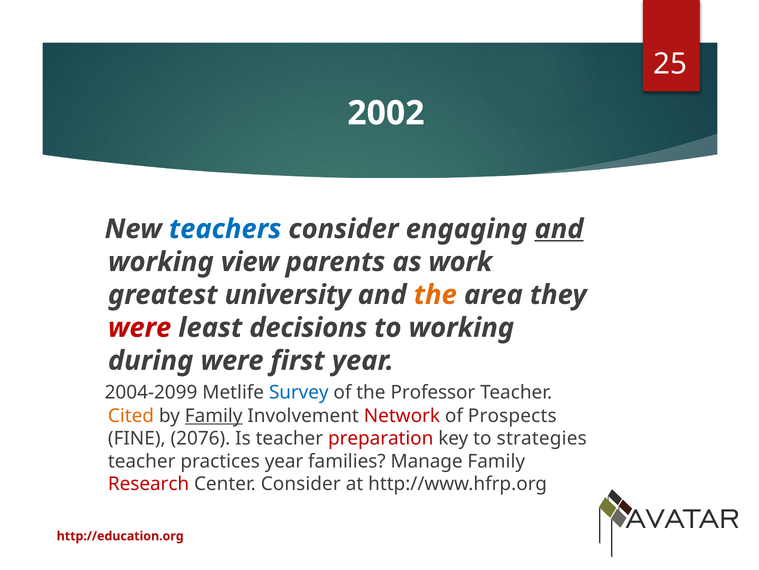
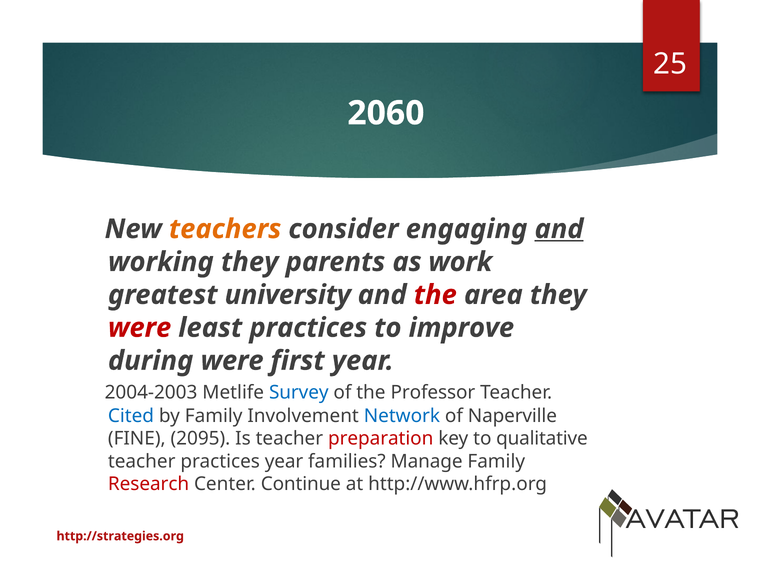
2002: 2002 -> 2060
teachers colour: blue -> orange
working view: view -> they
the at (435, 294) colour: orange -> red
least decisions: decisions -> practices
to working: working -> improve
2004-2099: 2004-2099 -> 2004-2003
Cited colour: orange -> blue
Family at (214, 415) underline: present -> none
Network colour: red -> blue
Prospects: Prospects -> Naperville
2076: 2076 -> 2095
strategies: strategies -> qualitative
Center Consider: Consider -> Continue
http://education.org: http://education.org -> http://strategies.org
